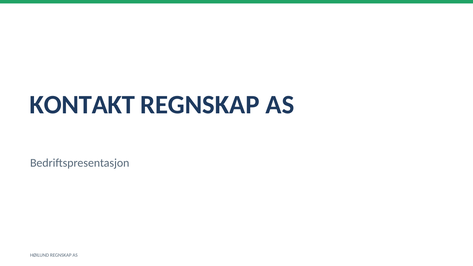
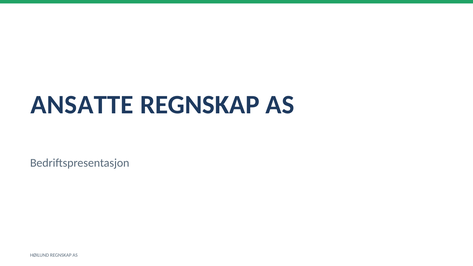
KONTAKT: KONTAKT -> ANSATTE
